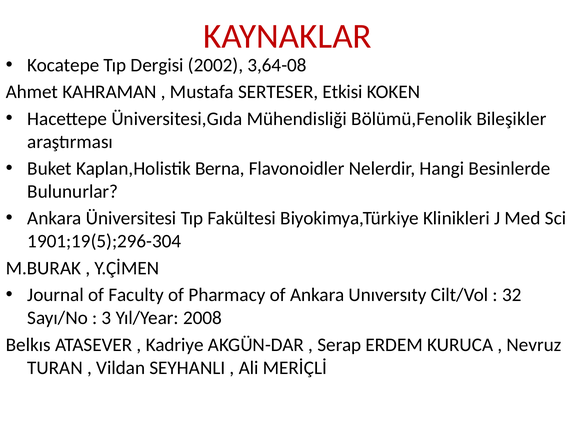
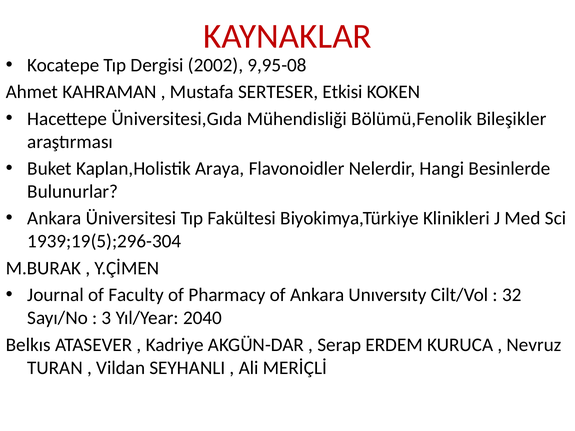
3,64-08: 3,64-08 -> 9,95-08
Berna: Berna -> Araya
1901;19(5);296-304: 1901;19(5);296-304 -> 1939;19(5);296-304
2008: 2008 -> 2040
